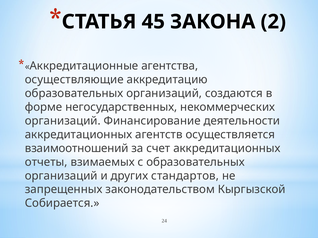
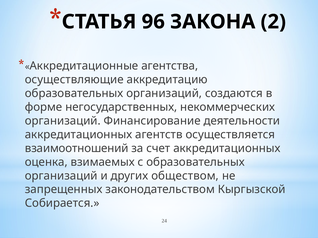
45: 45 -> 96
отчеты: отчеты -> оценка
стандартов: стандартов -> обществом
